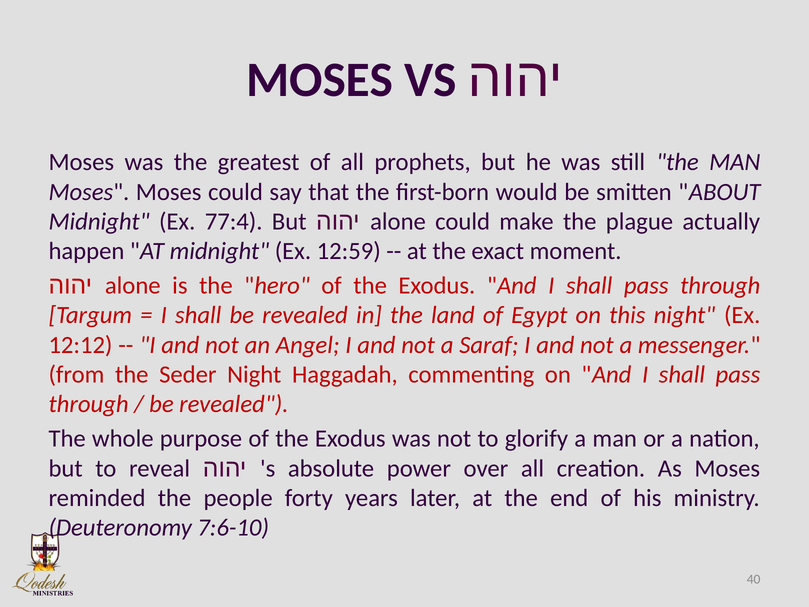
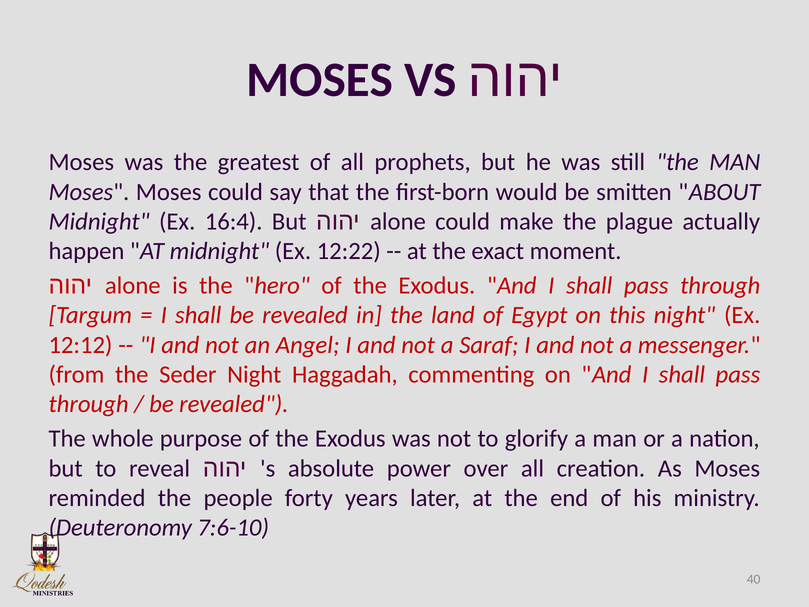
77:4: 77:4 -> 16:4
12:59: 12:59 -> 12:22
